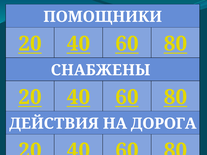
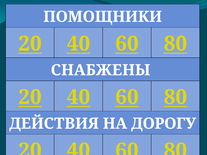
ДОРОГА: ДОРОГА -> ДОРОГУ
